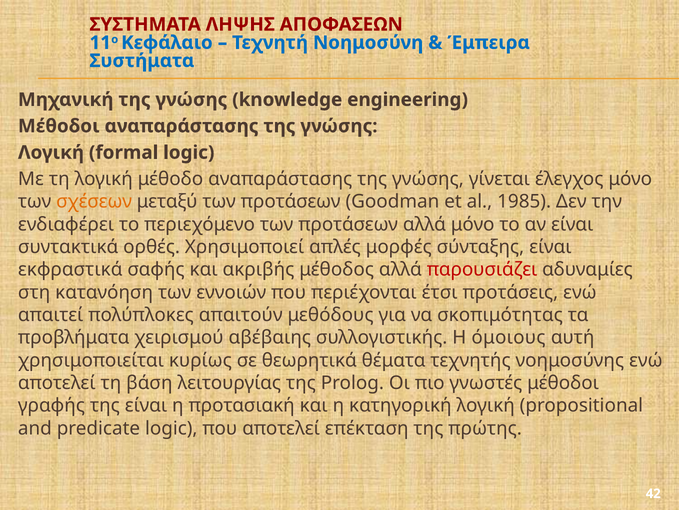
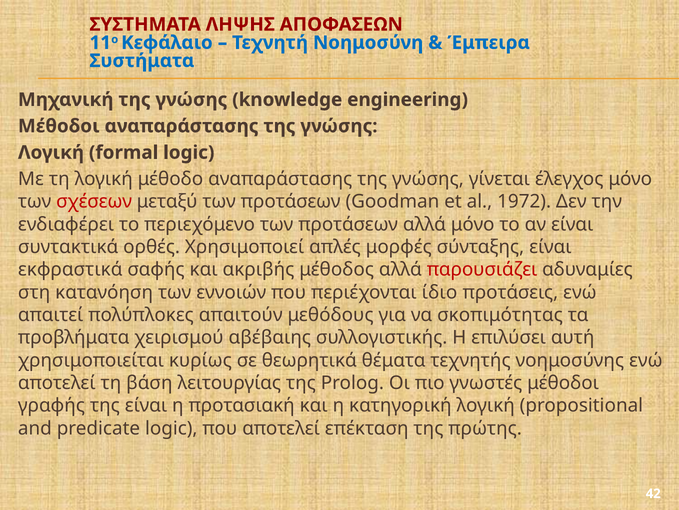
σχέσεων colour: orange -> red
1985: 1985 -> 1972
έτσι: έτσι -> ίδιο
όμοιους: όμοιους -> επιλύσει
